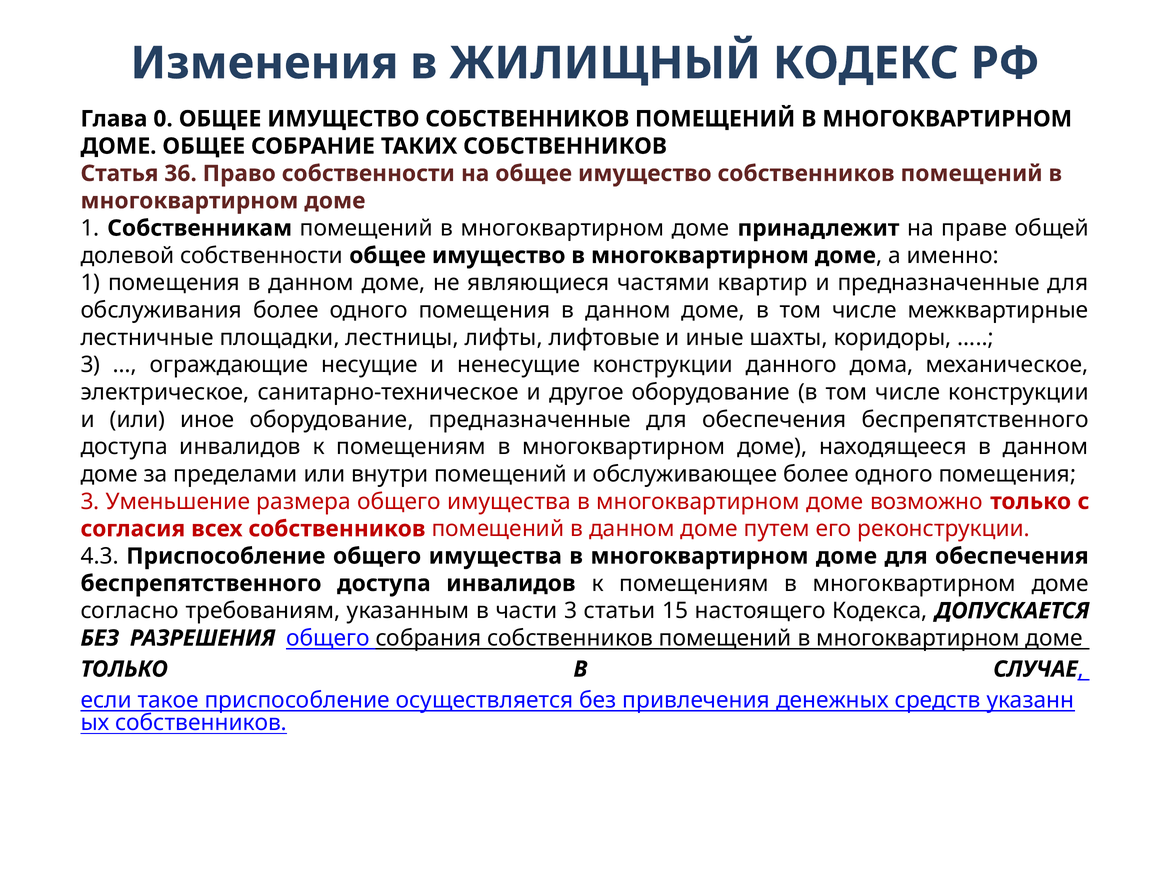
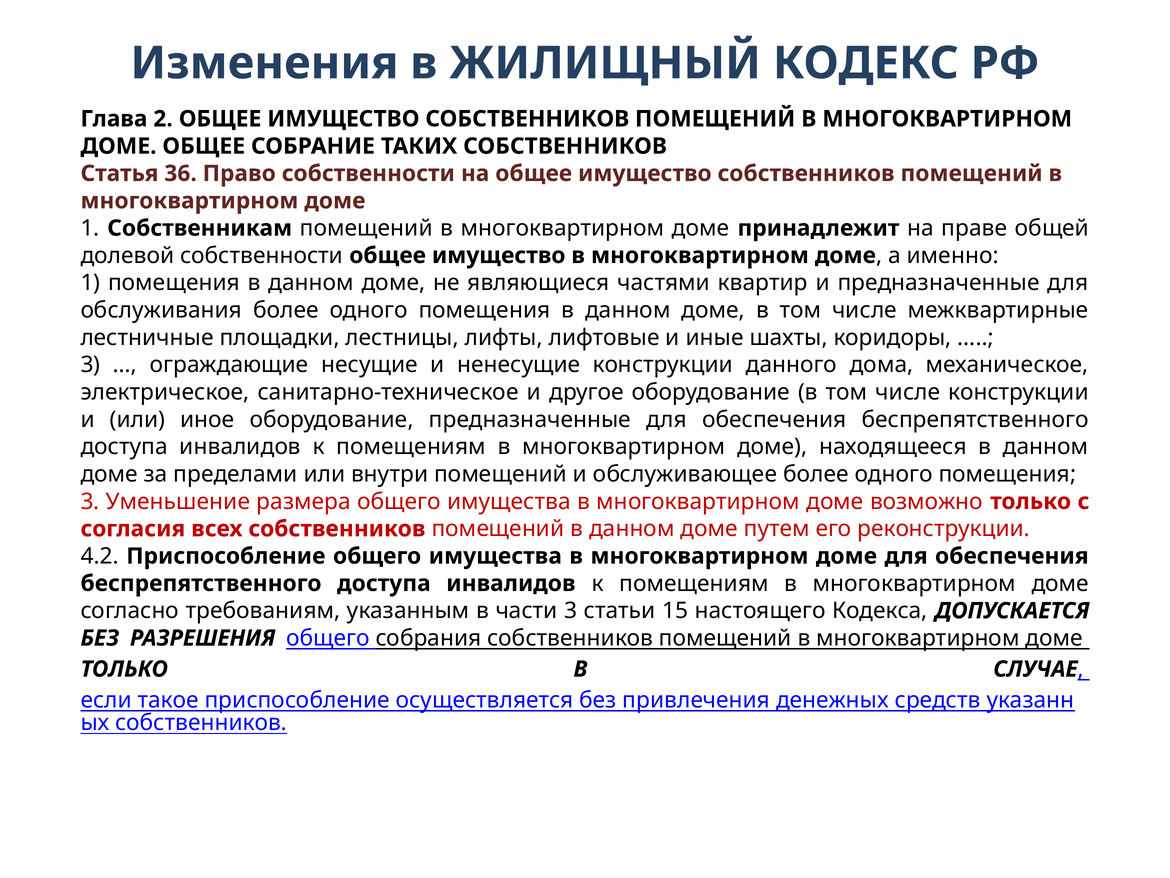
0: 0 -> 2
4.3: 4.3 -> 4.2
